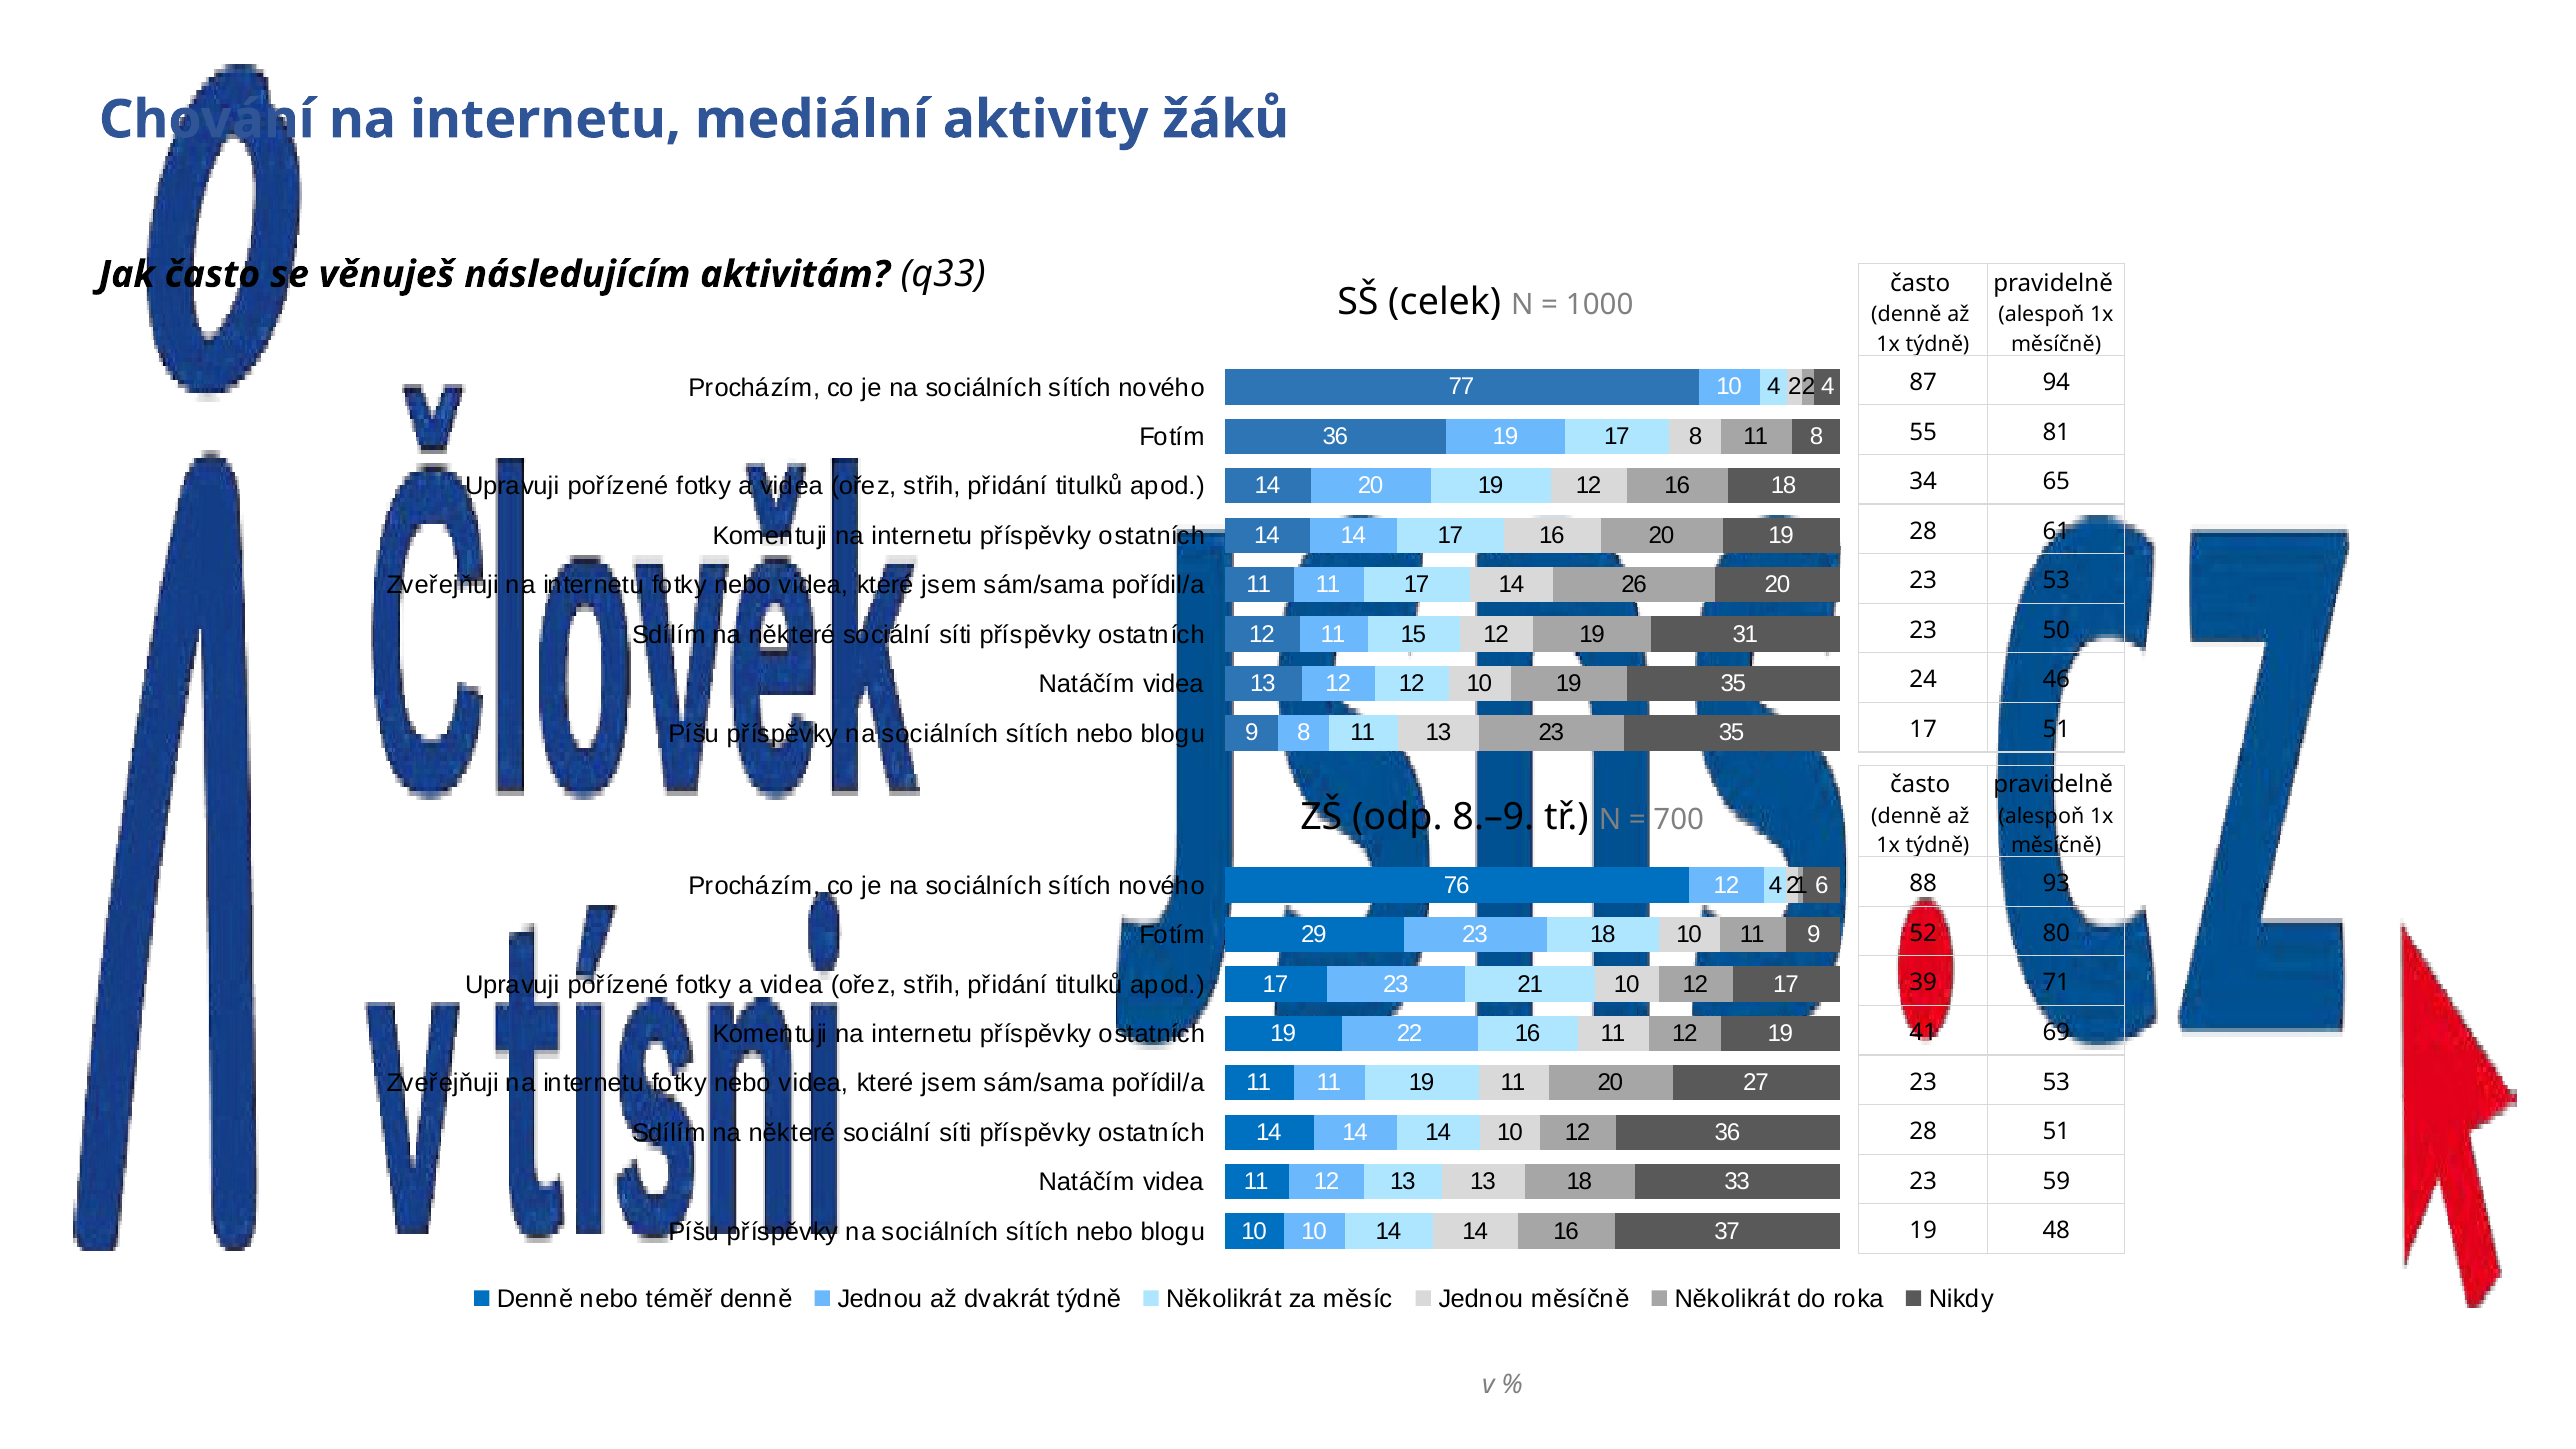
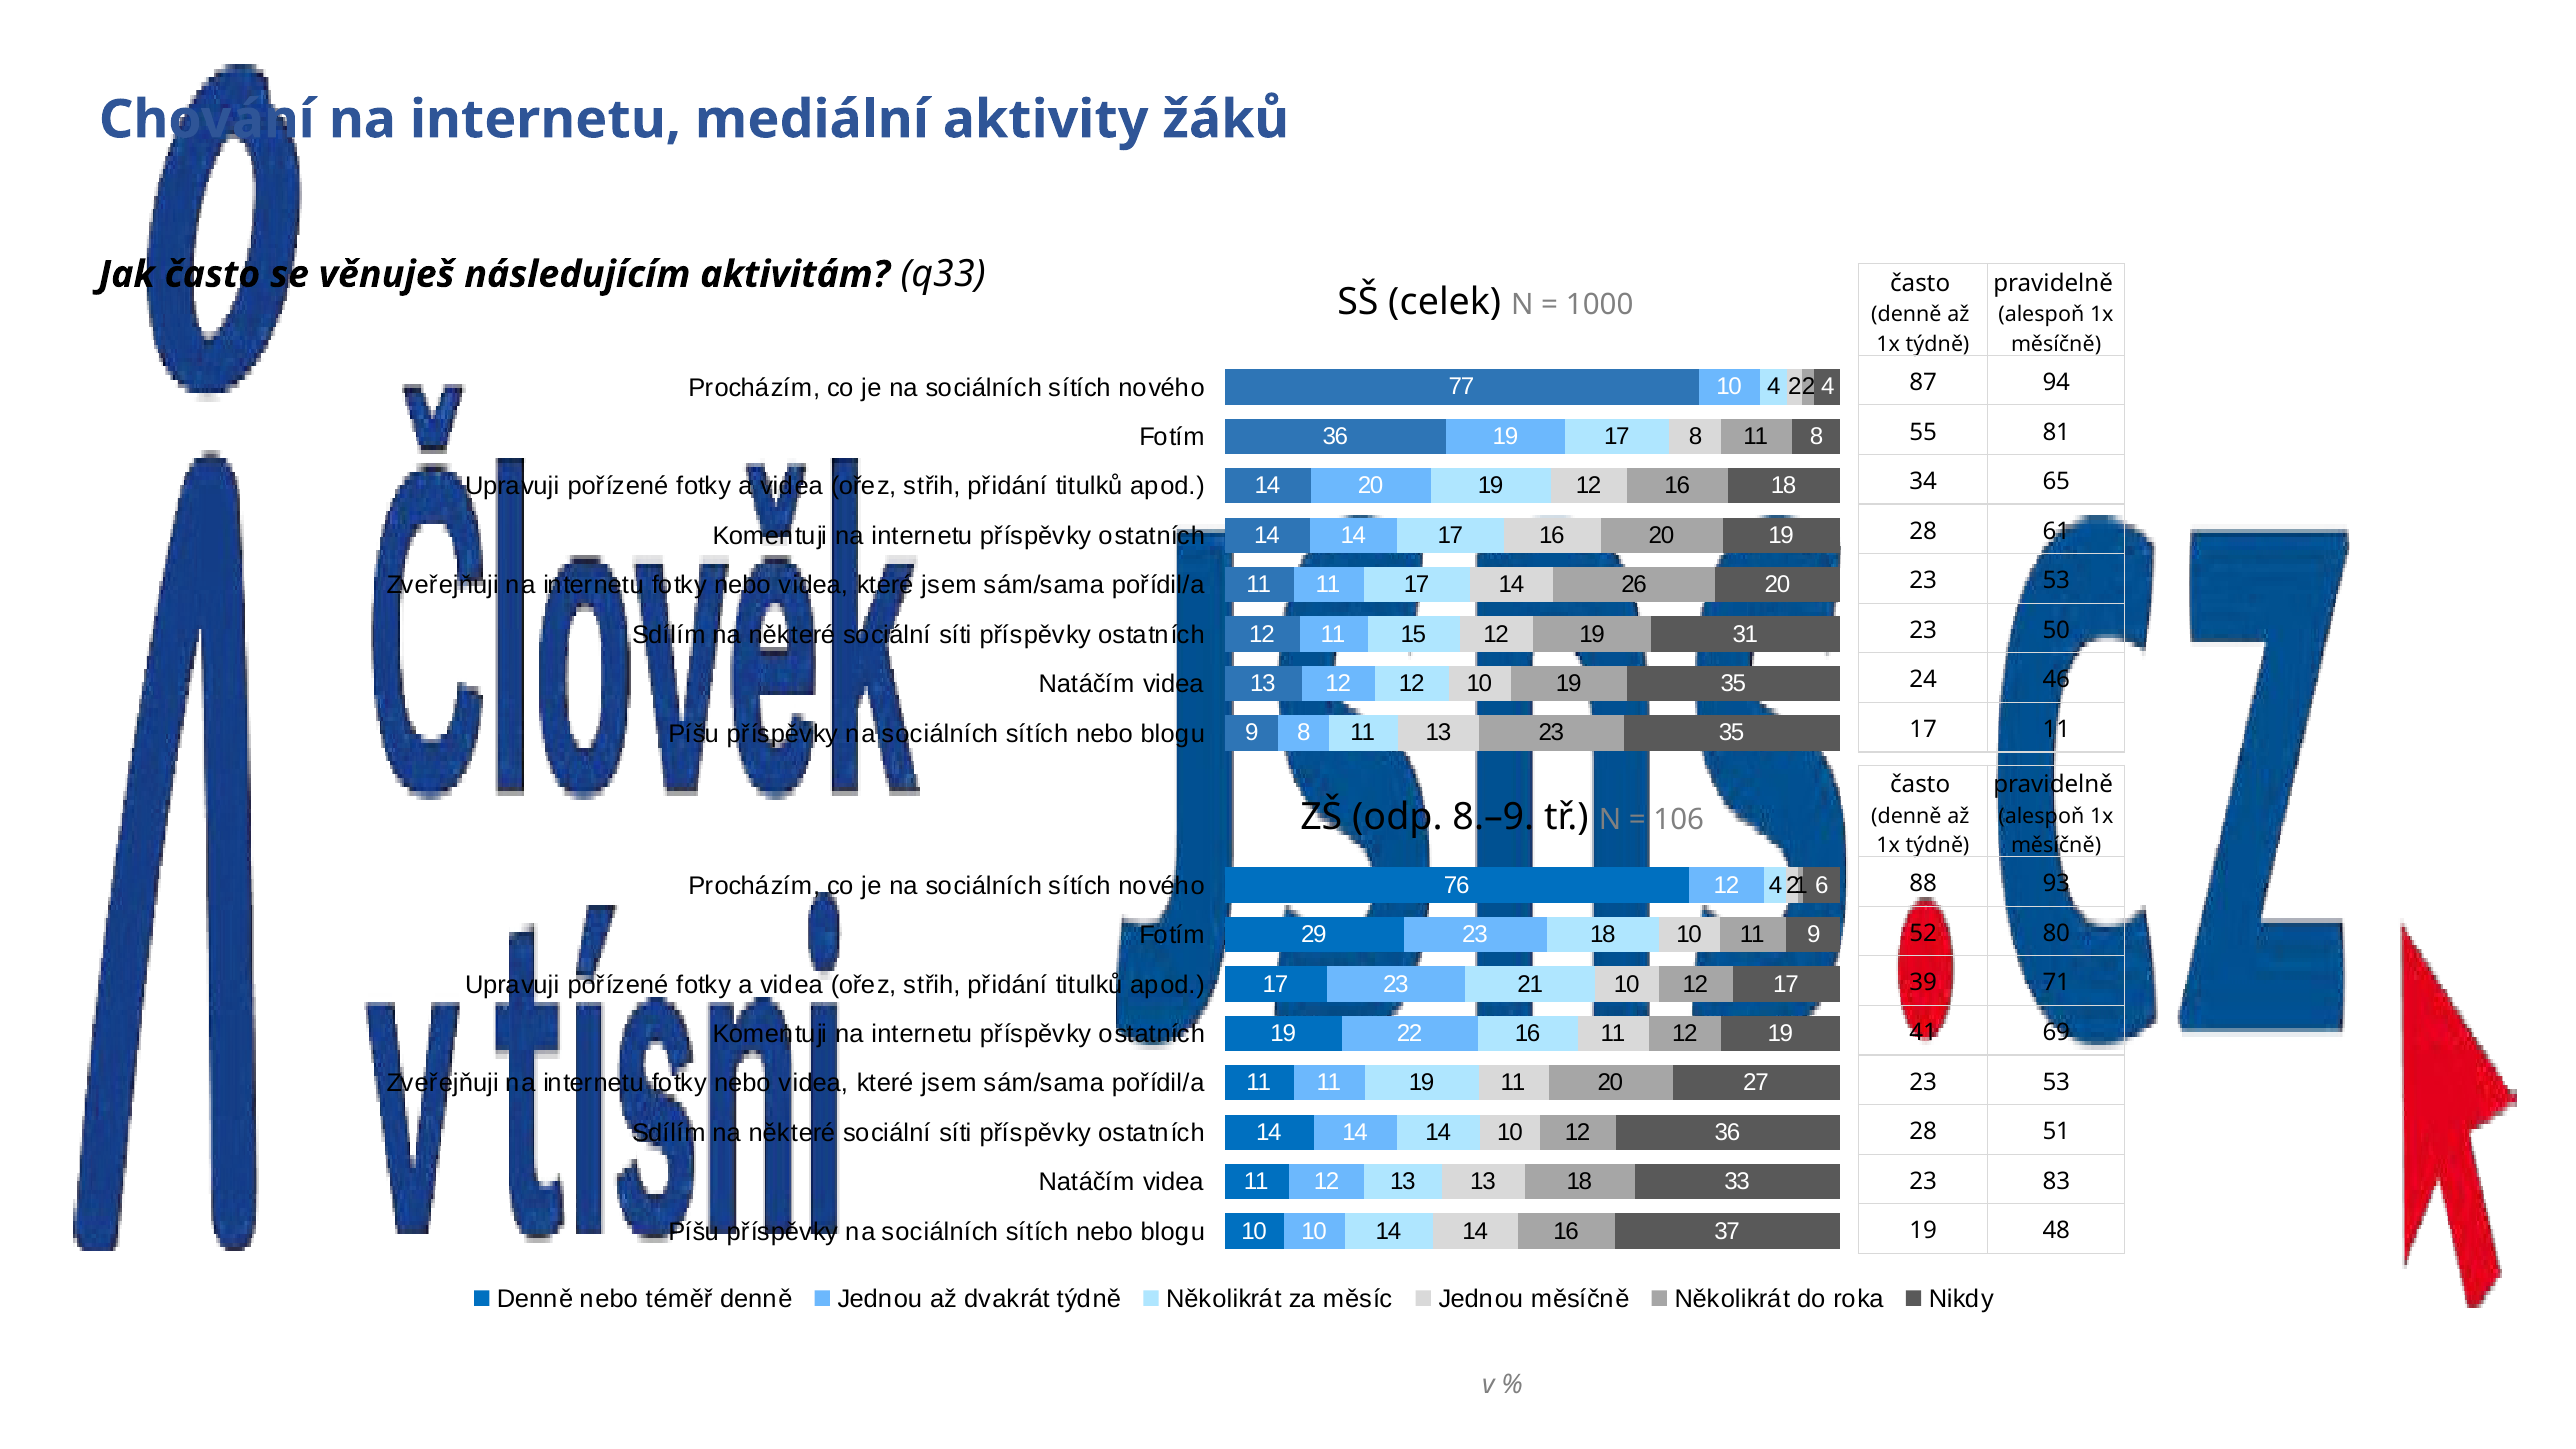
17 51: 51 -> 11
700: 700 -> 106
59: 59 -> 83
